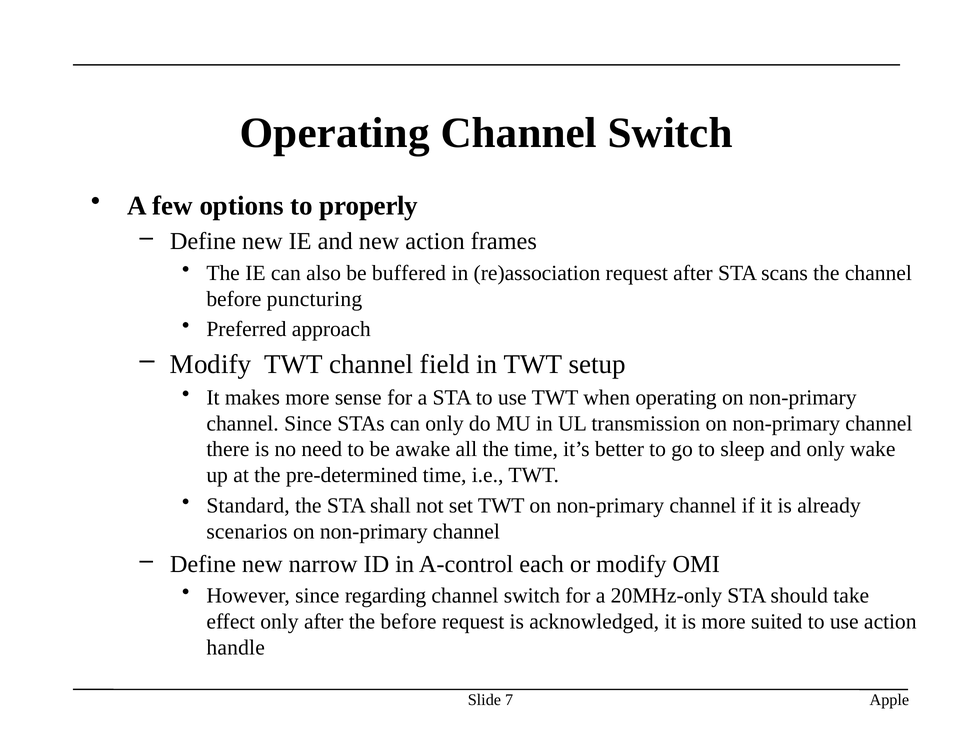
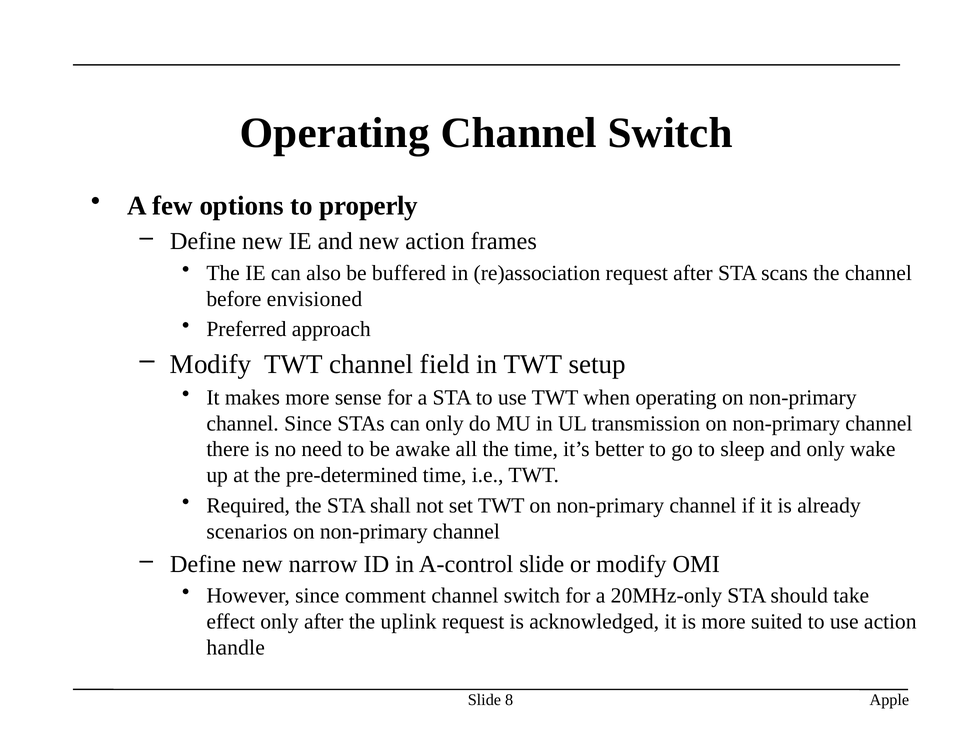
puncturing: puncturing -> envisioned
Standard: Standard -> Required
A-control each: each -> slide
regarding: regarding -> comment
the before: before -> uplink
7: 7 -> 8
